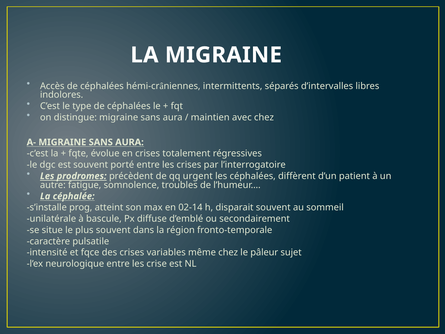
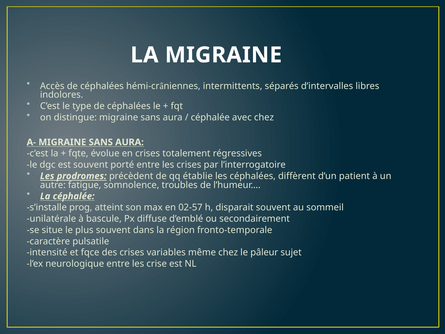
maintien at (210, 117): maintien -> céphalée
urgent: urgent -> établie
02-14: 02-14 -> 02-57
